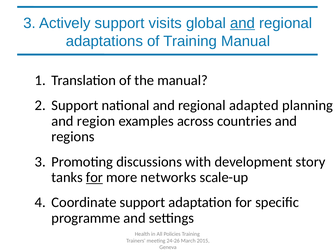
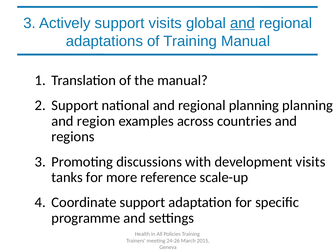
regional adapted: adapted -> planning
development story: story -> visits
for at (94, 177) underline: present -> none
networks: networks -> reference
